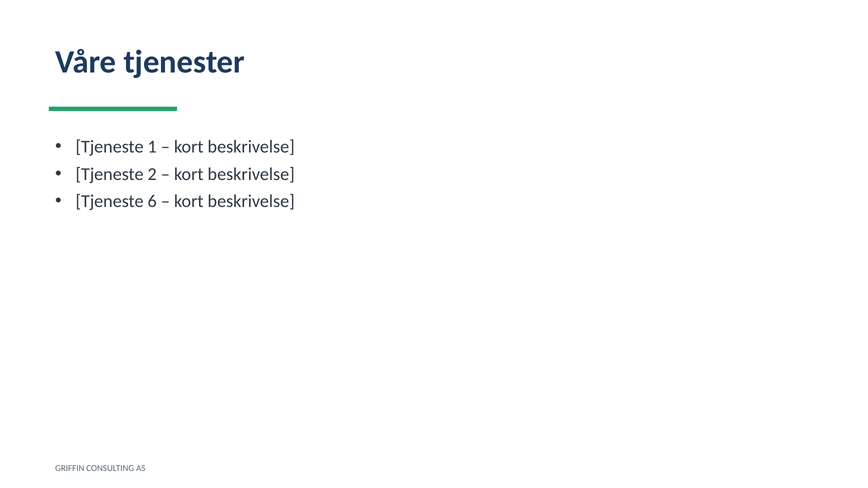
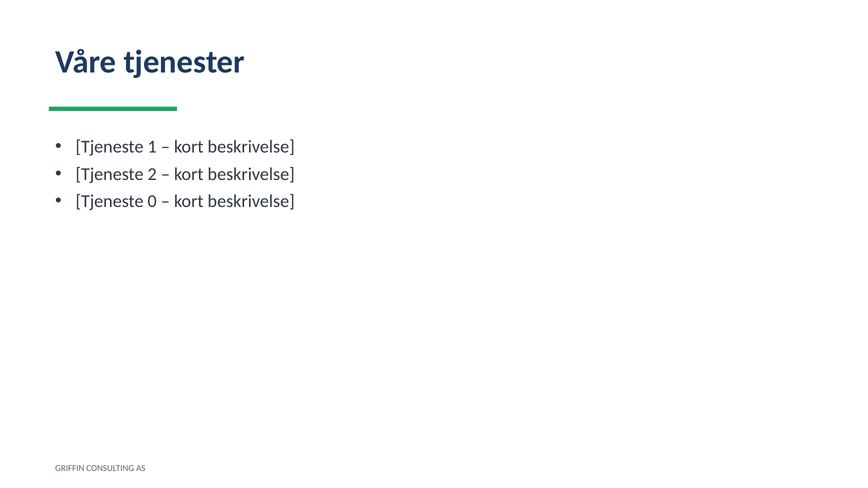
6: 6 -> 0
